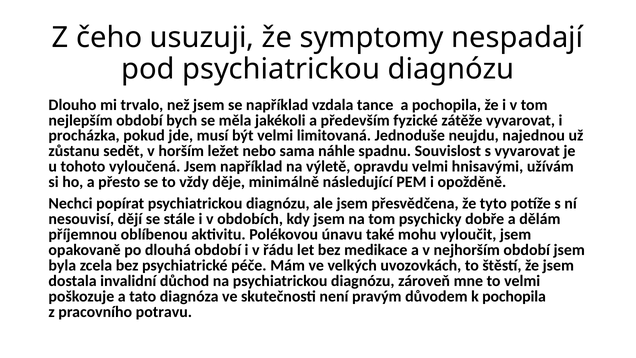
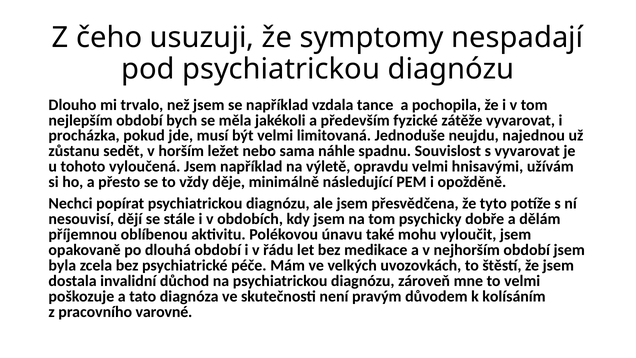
k pochopila: pochopila -> kolísáním
potravu: potravu -> varovné
